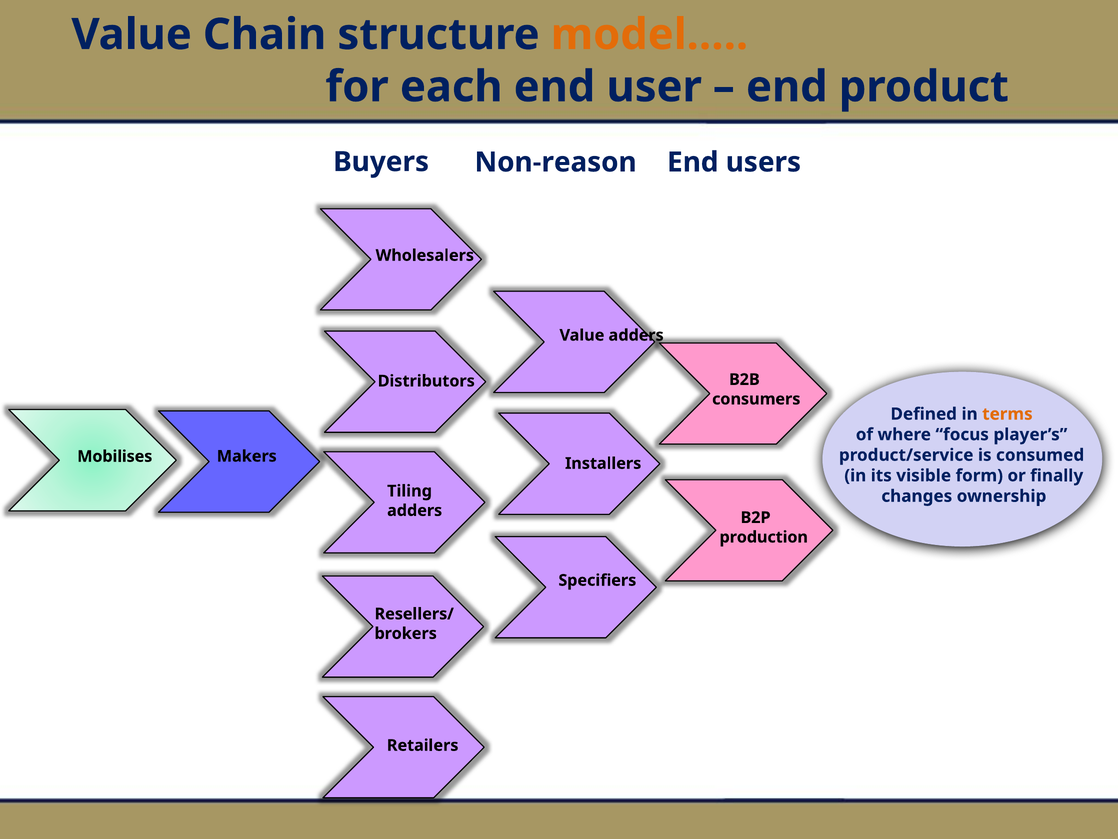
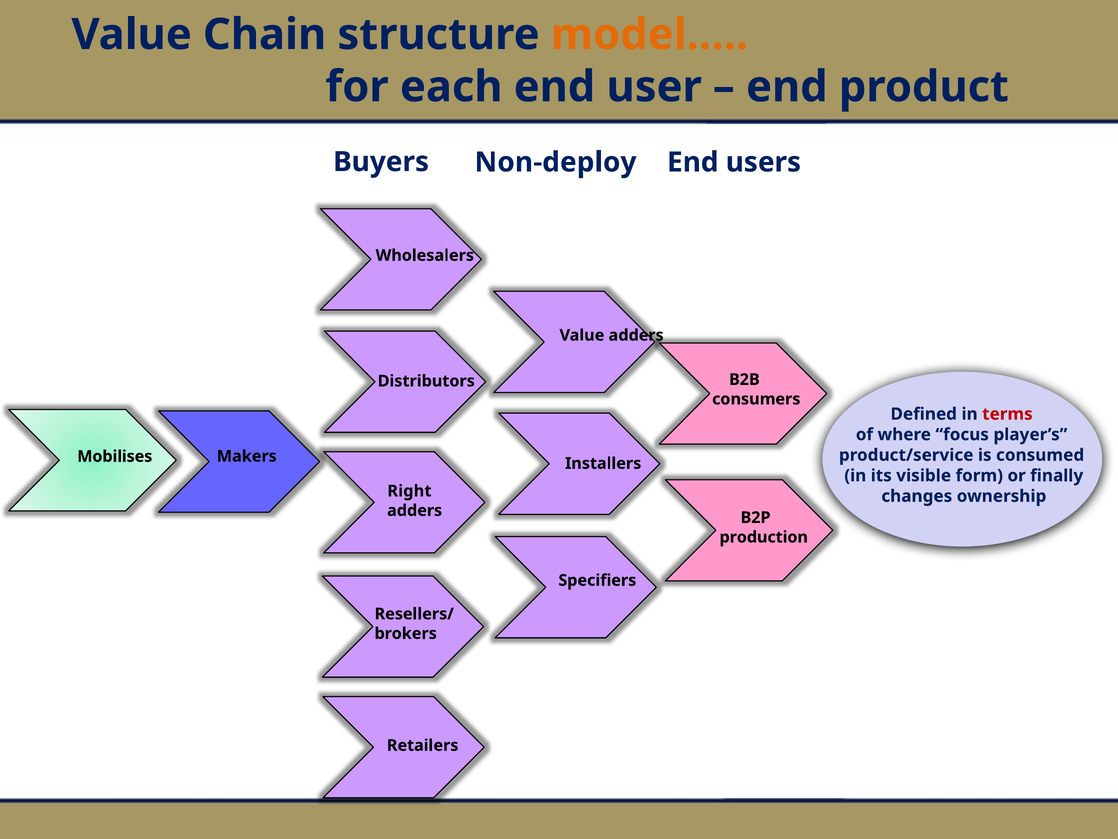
Non-reason: Non-reason -> Non-deploy
terms colour: orange -> red
Tiling: Tiling -> Right
